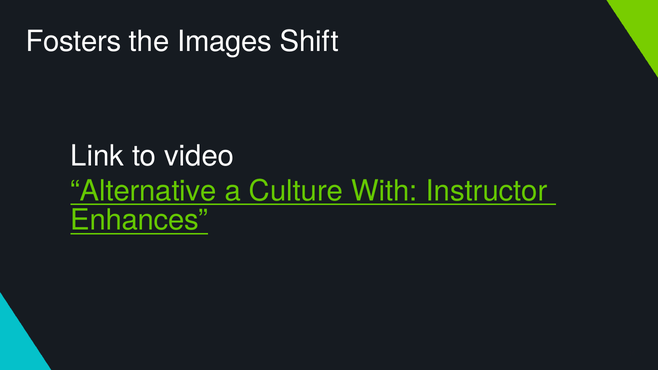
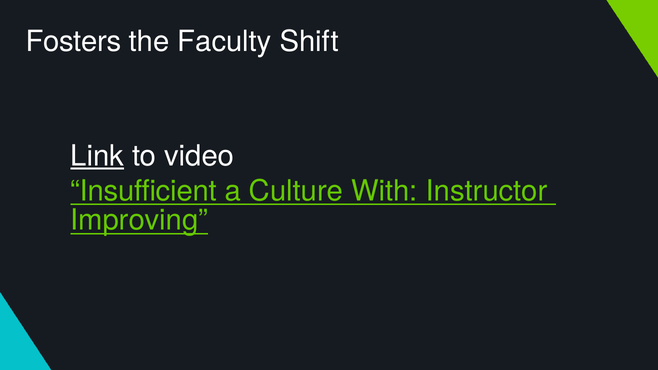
Images: Images -> Faculty
Link underline: none -> present
Alternative: Alternative -> Insufficient
Enhances: Enhances -> Improving
